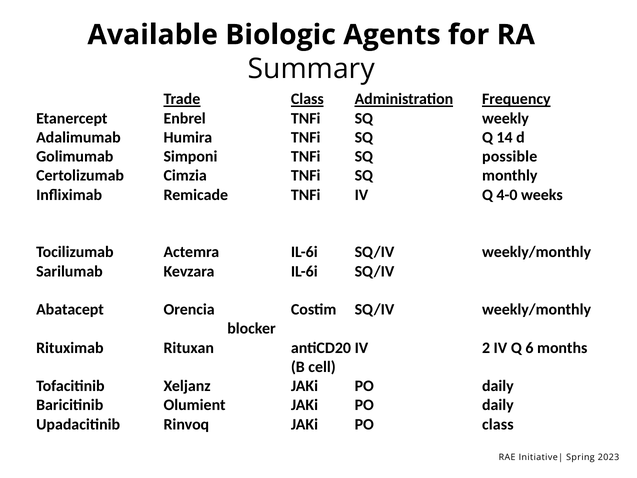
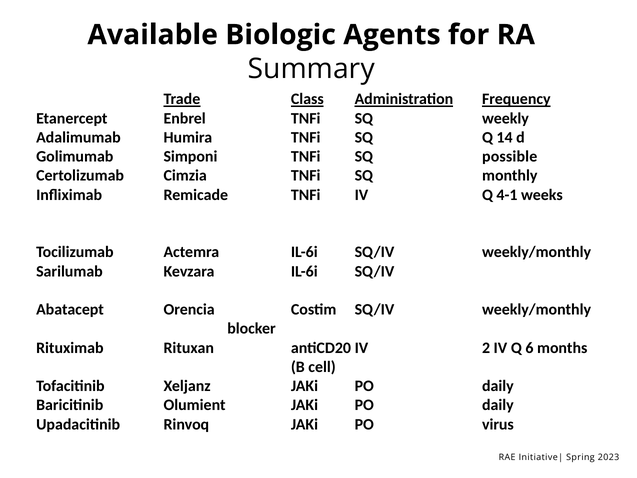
4-0: 4-0 -> 4-1
PO class: class -> virus
